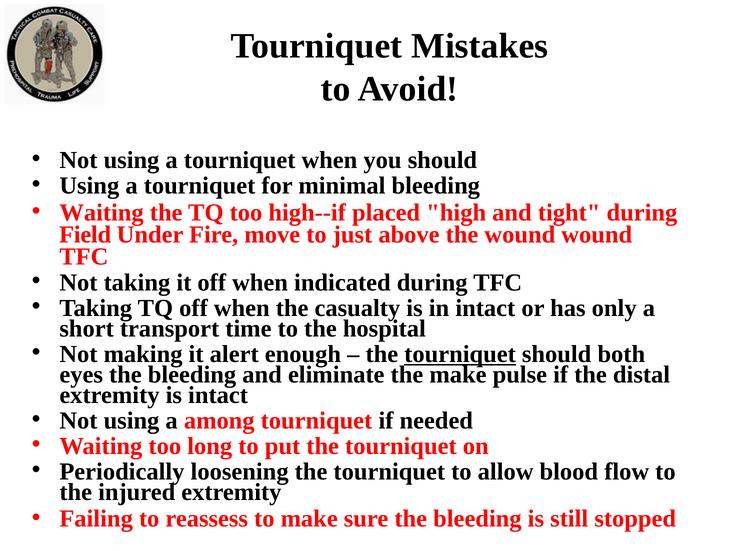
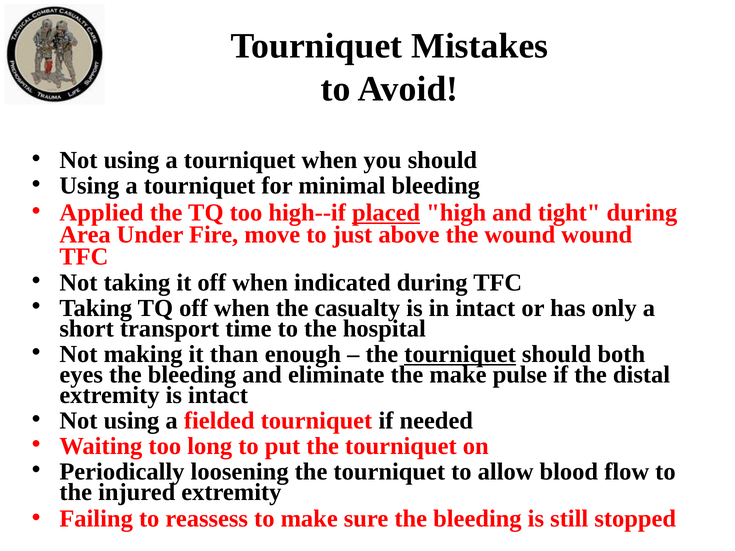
Waiting at (102, 213): Waiting -> Applied
placed underline: none -> present
Field: Field -> Area
alert: alert -> than
among: among -> fielded
